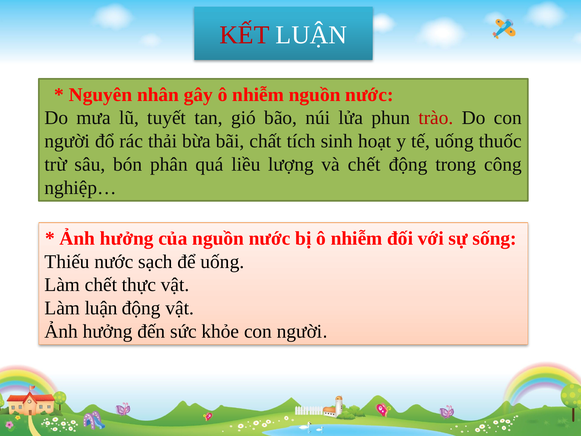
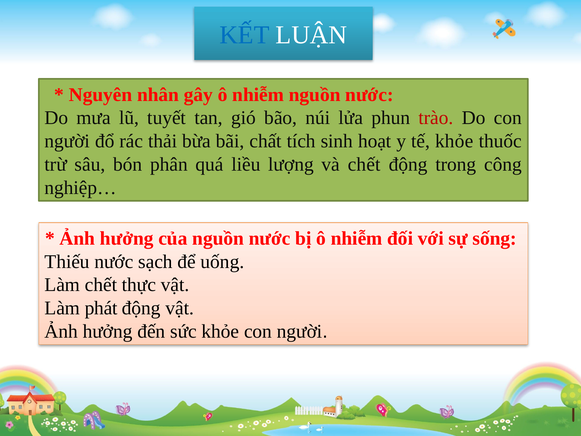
KẾT colour: red -> blue
tế uống: uống -> khỏe
Làm luận: luận -> phát
